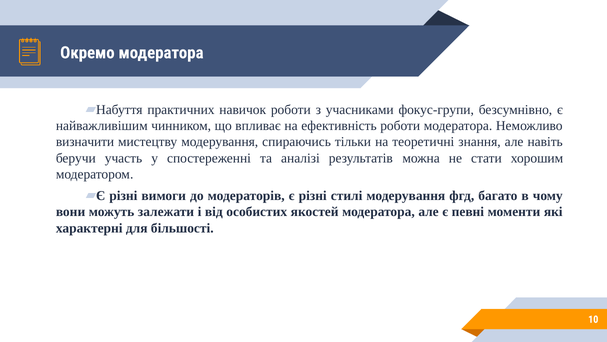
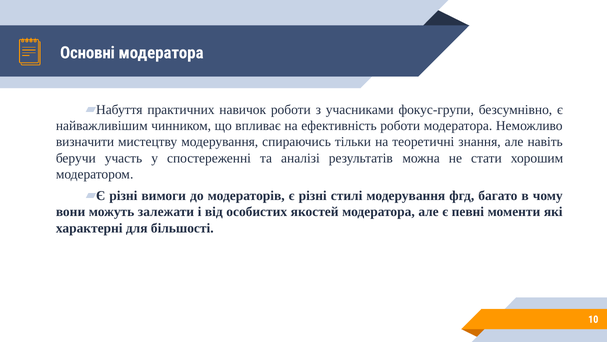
Окремо: Окремо -> Основні
